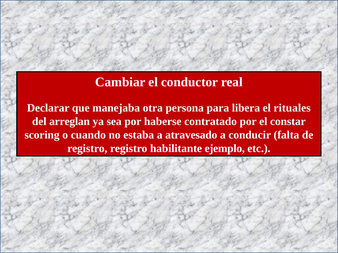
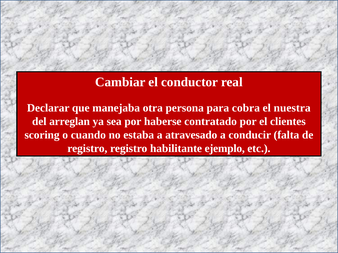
libera: libera -> cobra
rituales: rituales -> nuestra
constar: constar -> clientes
